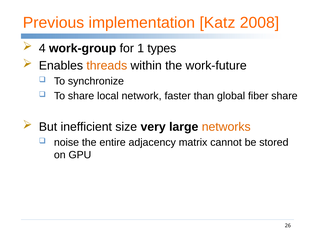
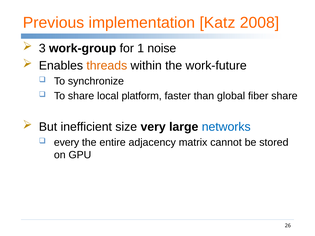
4: 4 -> 3
types: types -> noise
network: network -> platform
networks colour: orange -> blue
noise: noise -> every
